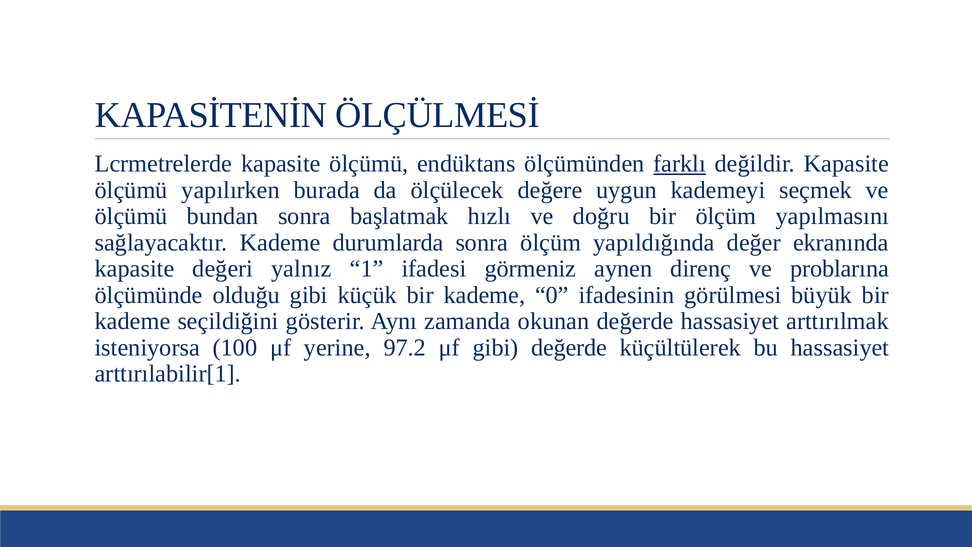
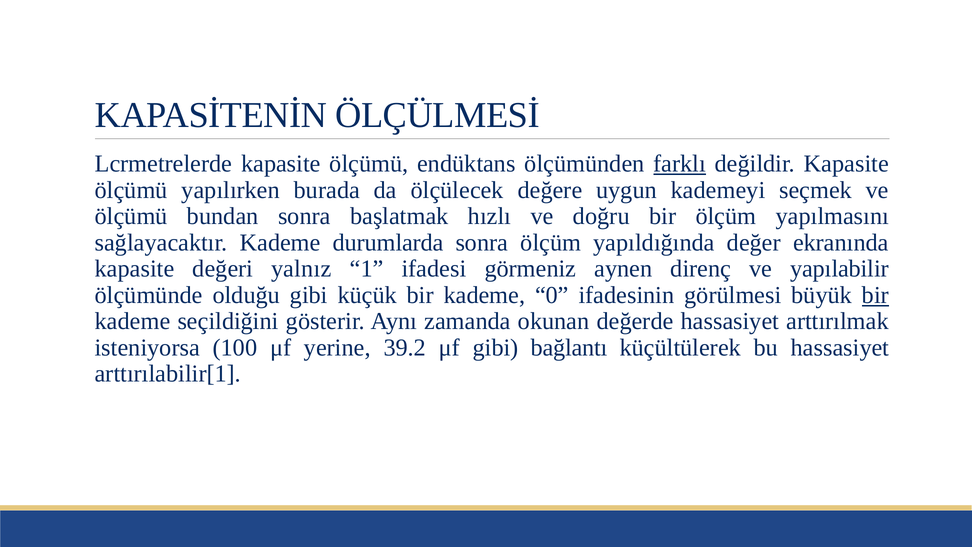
problarına: problarına -> yapılabilir
bir at (875, 295) underline: none -> present
97.2: 97.2 -> 39.2
gibi değerde: değerde -> bağlantı
